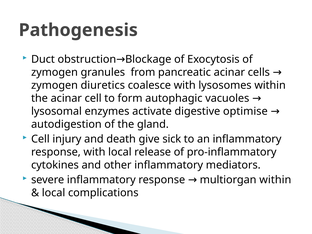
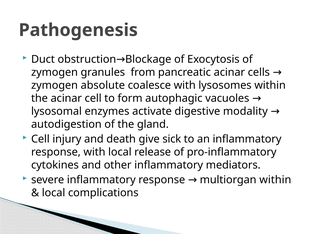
diuretics: diuretics -> absolute
optimise: optimise -> modality
